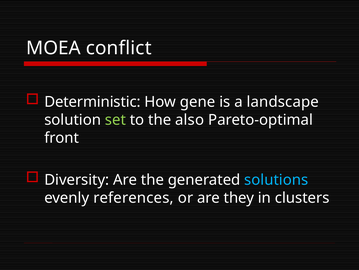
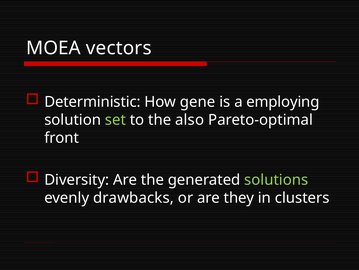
conflict: conflict -> vectors
landscape: landscape -> employing
solutions colour: light blue -> light green
references: references -> drawbacks
